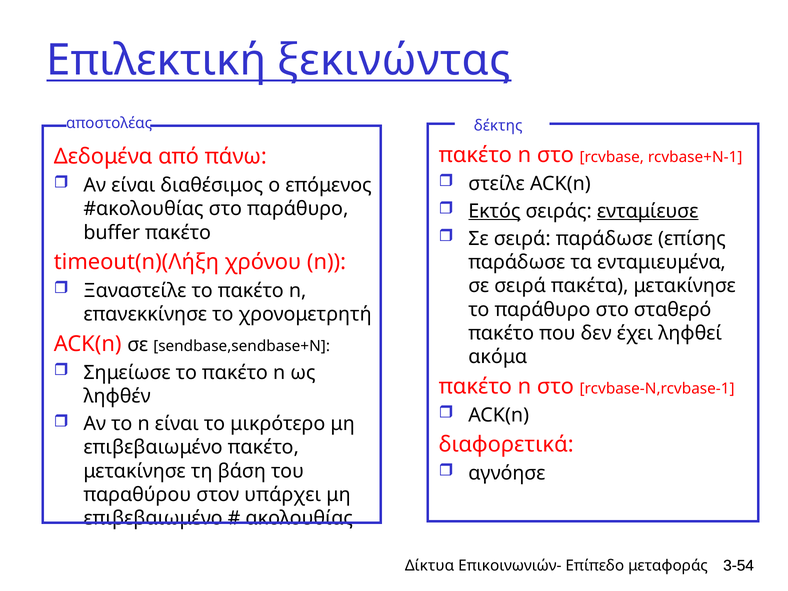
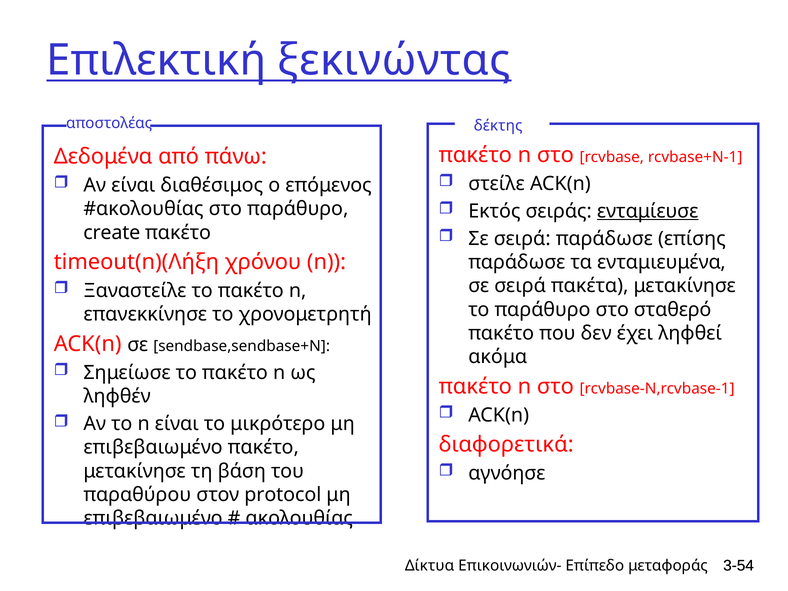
Εκτός underline: present -> none
buffer: buffer -> create
υπάρχει: υπάρχει -> protocol
